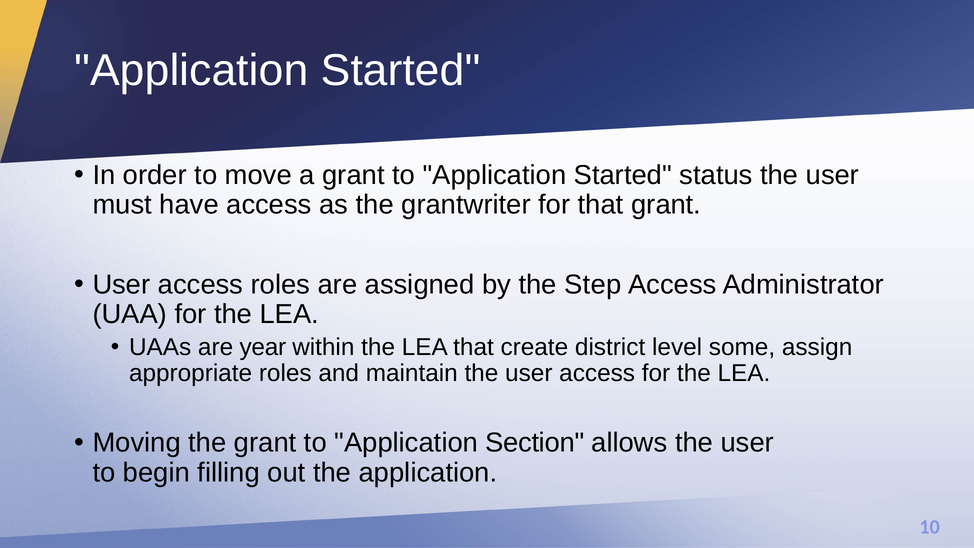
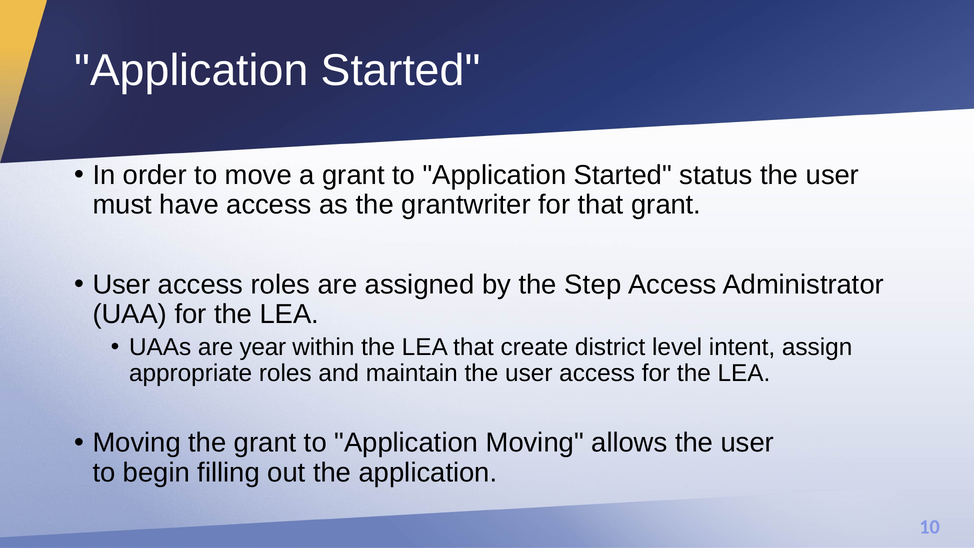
some: some -> intent
Application Section: Section -> Moving
